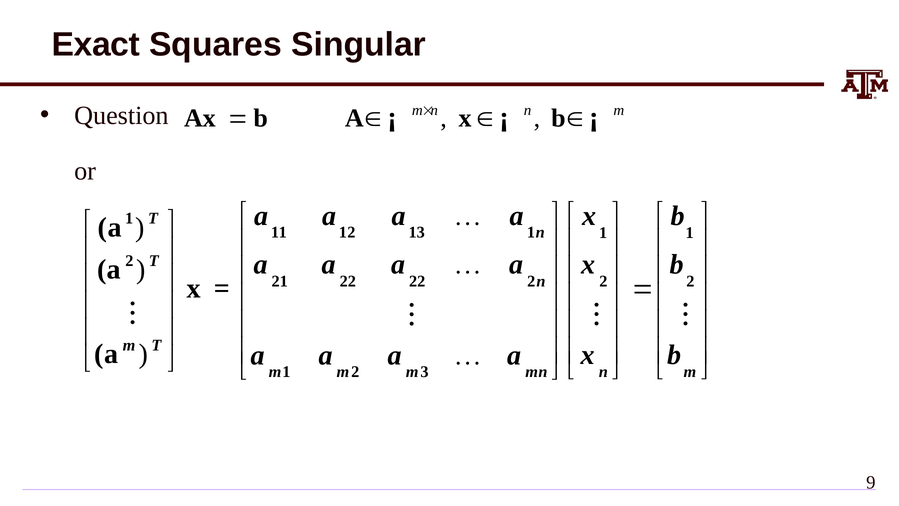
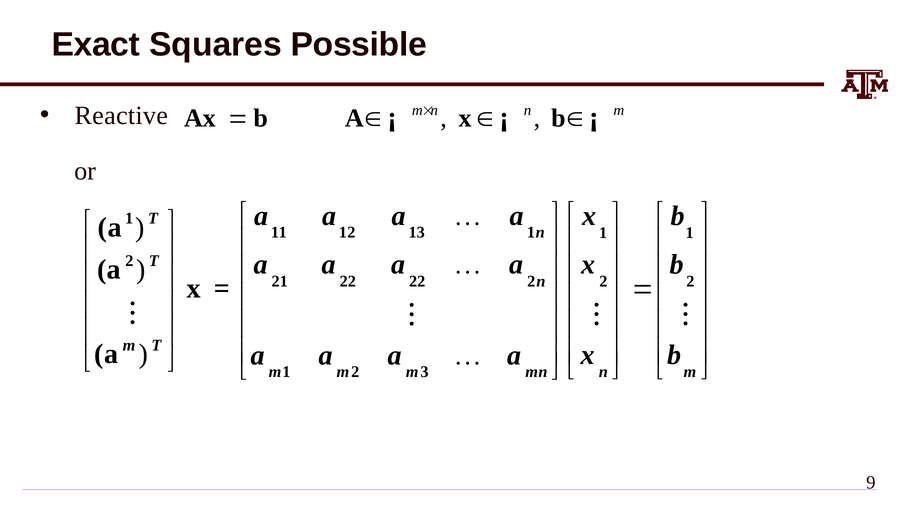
Singular: Singular -> Possible
Question: Question -> Reactive
